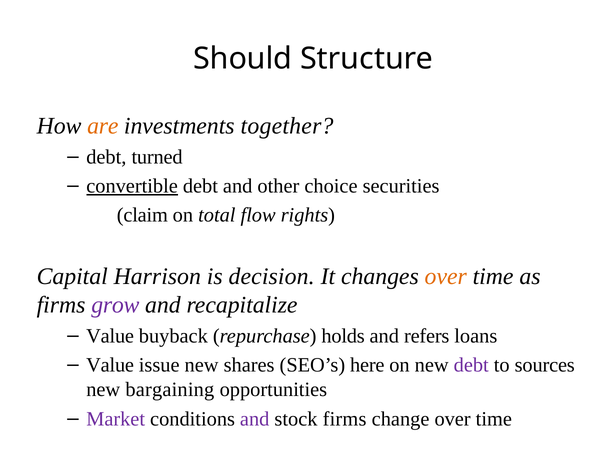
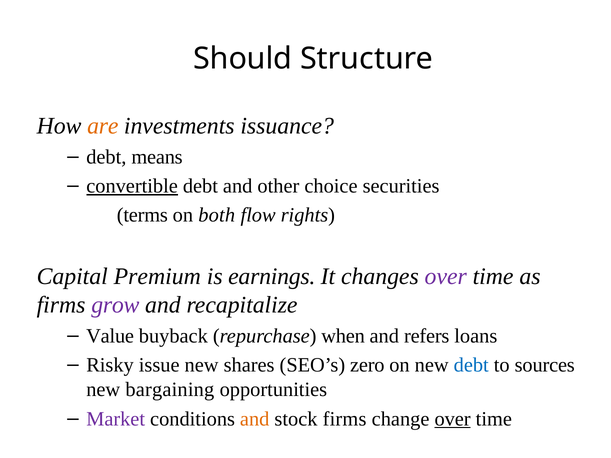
together: together -> issuance
turned: turned -> means
claim: claim -> terms
total: total -> both
Harrison: Harrison -> Premium
decision: decision -> earnings
over at (446, 277) colour: orange -> purple
holds: holds -> when
Value at (110, 365): Value -> Risky
here: here -> zero
debt at (471, 365) colour: purple -> blue
and at (255, 419) colour: purple -> orange
over at (453, 419) underline: none -> present
